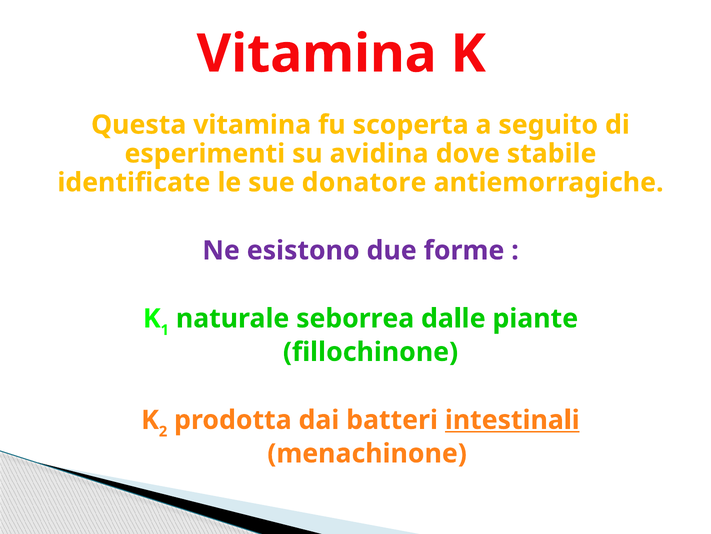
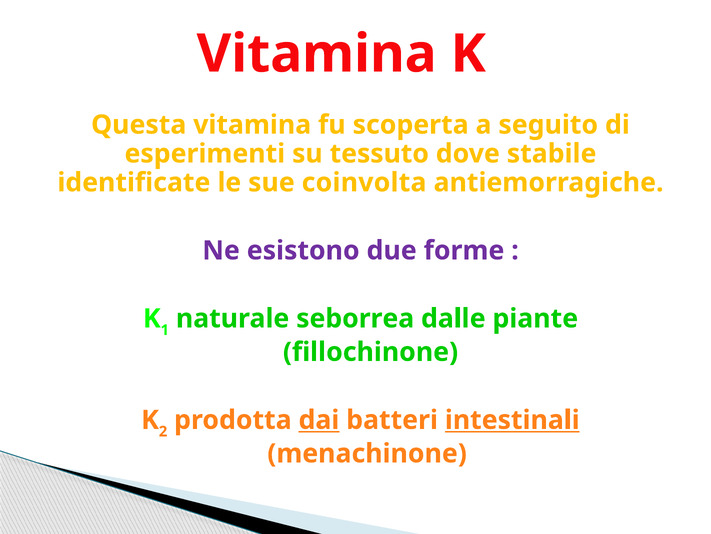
avidina: avidina -> tessuto
donatore: donatore -> coinvolta
dai underline: none -> present
